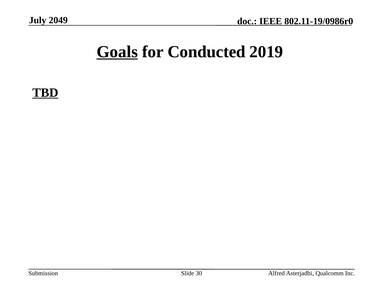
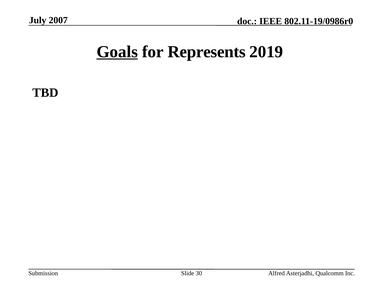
2049: 2049 -> 2007
Conducted: Conducted -> Represents
TBD underline: present -> none
